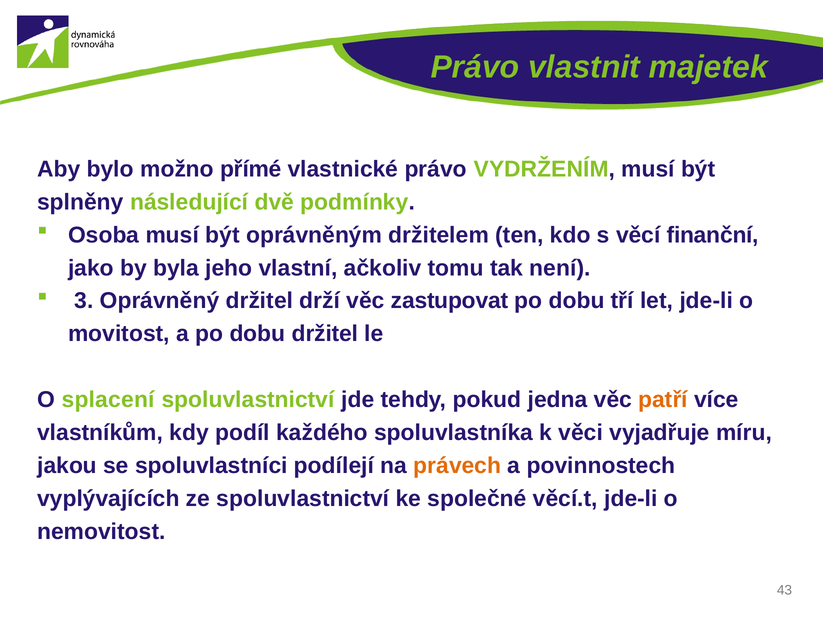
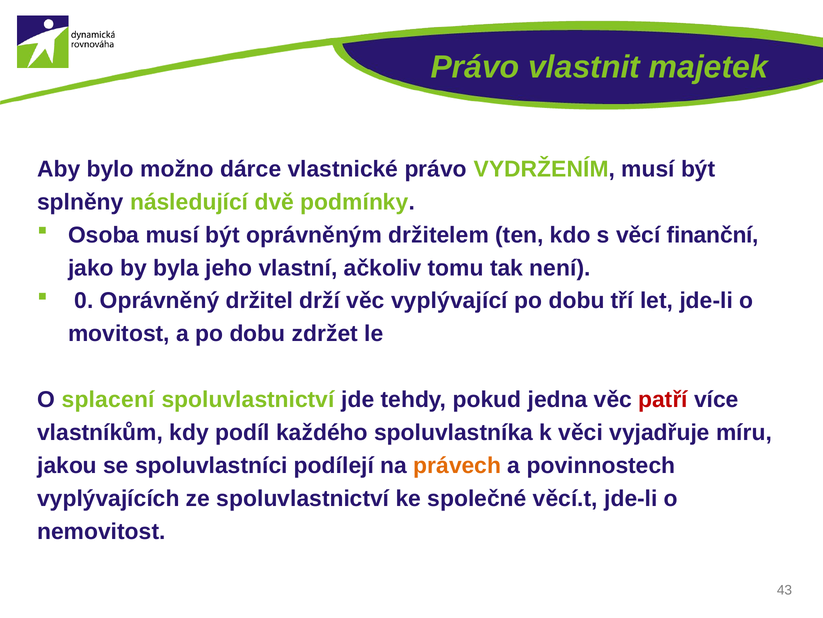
přímé: přímé -> dárce
3: 3 -> 0
zastupovat: zastupovat -> vyplývající
dobu držitel: držitel -> zdržet
patří colour: orange -> red
